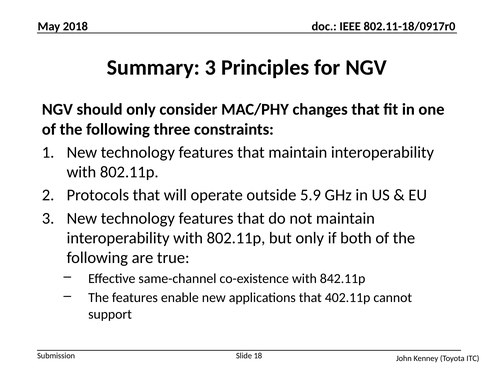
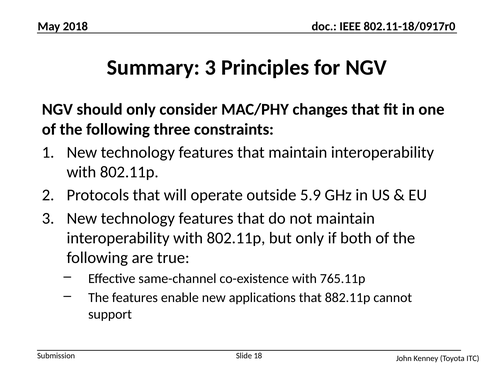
842.11p: 842.11p -> 765.11p
402.11p: 402.11p -> 882.11p
